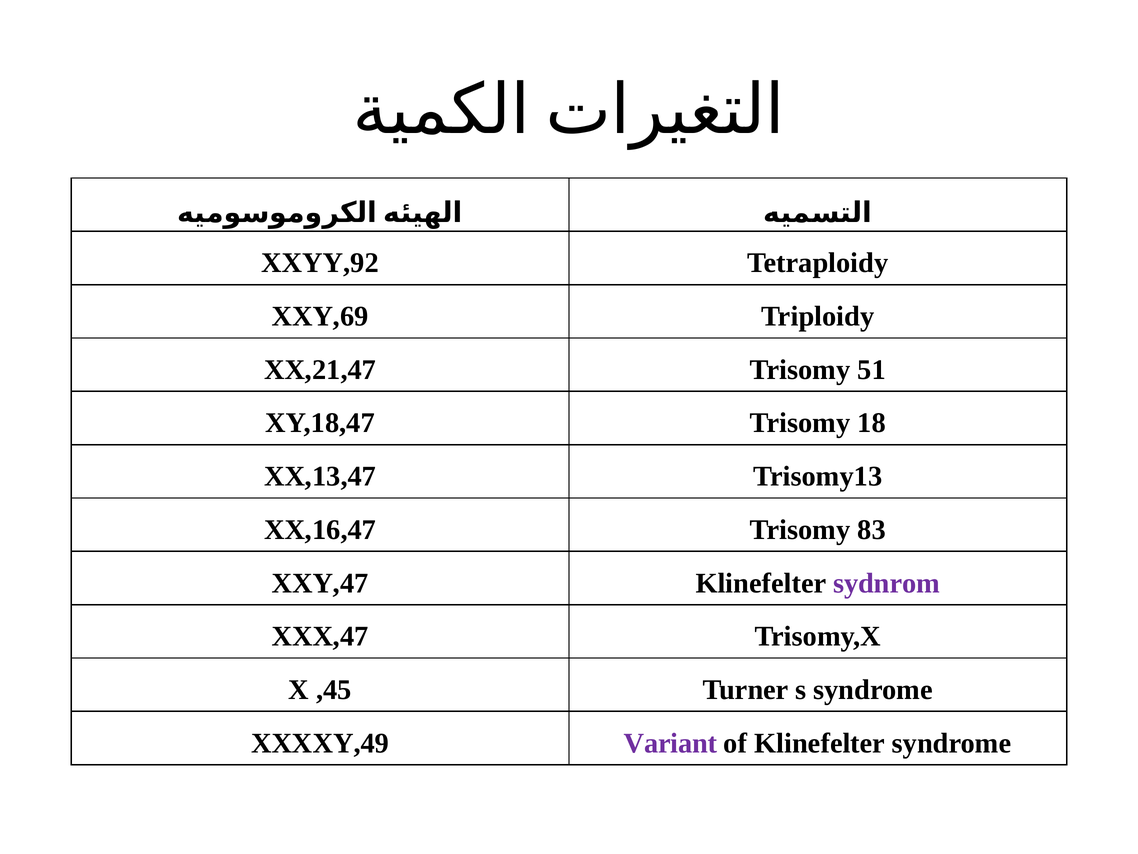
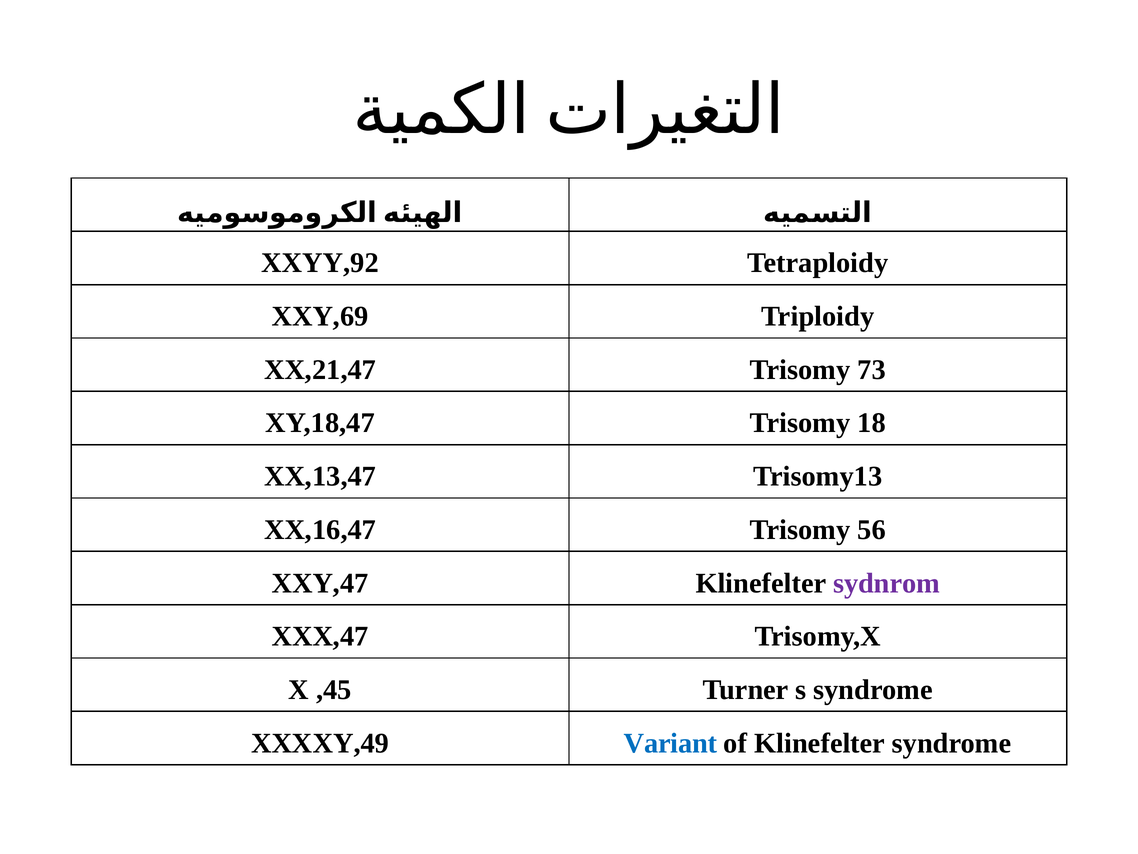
51: 51 -> 73
83: 83 -> 56
Variant colour: purple -> blue
